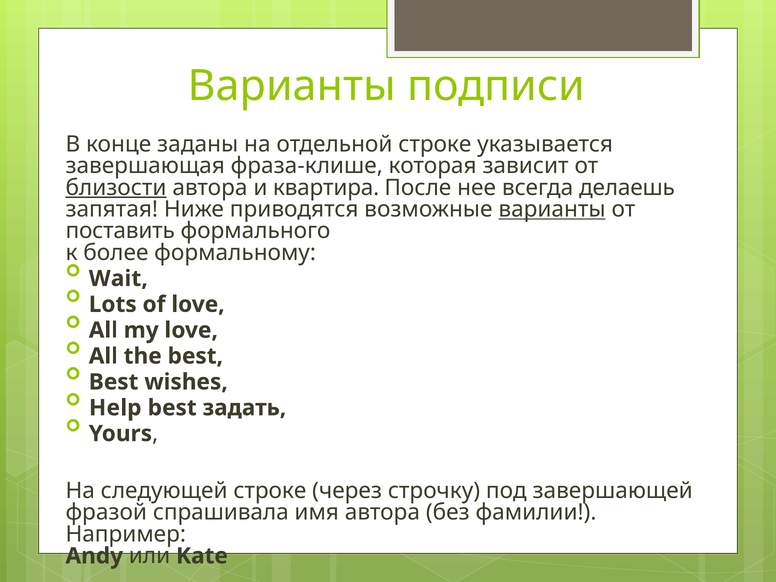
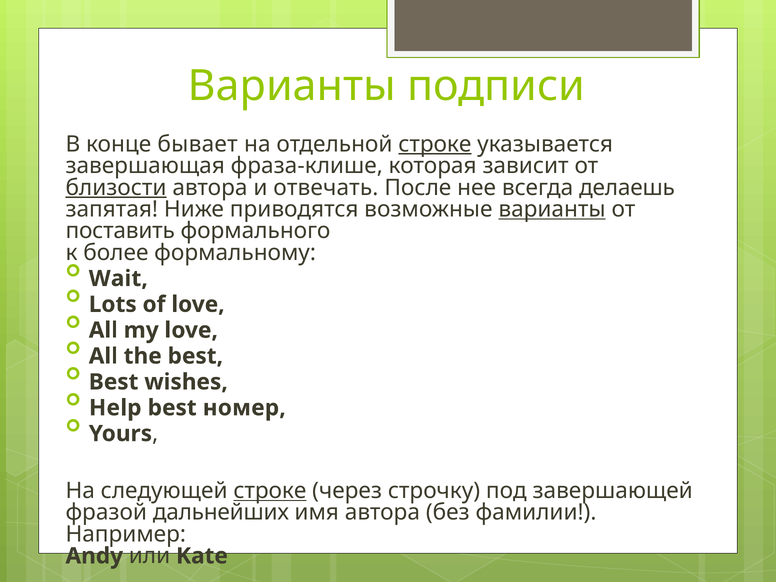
заданы: заданы -> бывает
строке at (435, 144) underline: none -> present
квартира: квартира -> отвечать
задать: задать -> номер
строке at (270, 491) underline: none -> present
спрашивала: спрашивала -> дальнейших
